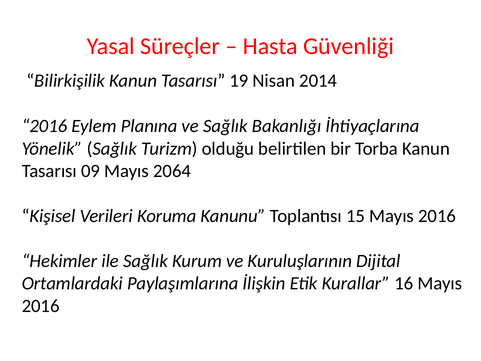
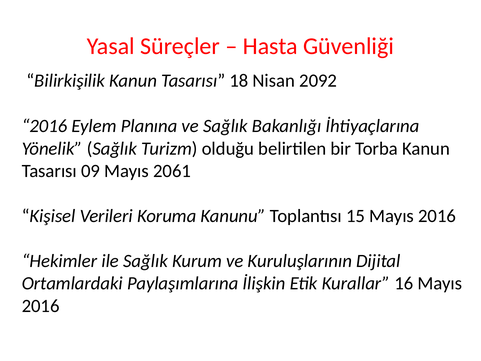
19: 19 -> 18
2014: 2014 -> 2092
2064: 2064 -> 2061
